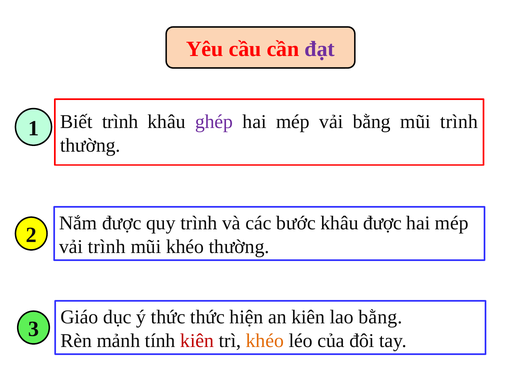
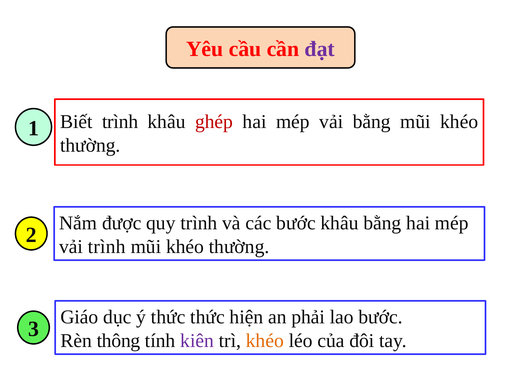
ghép colour: purple -> red
bằng mũi trình: trình -> khéo
khâu được: được -> bằng
an kiên: kiên -> phải
lao bằng: bằng -> bước
mảnh: mảnh -> thông
kiên at (197, 340) colour: red -> purple
